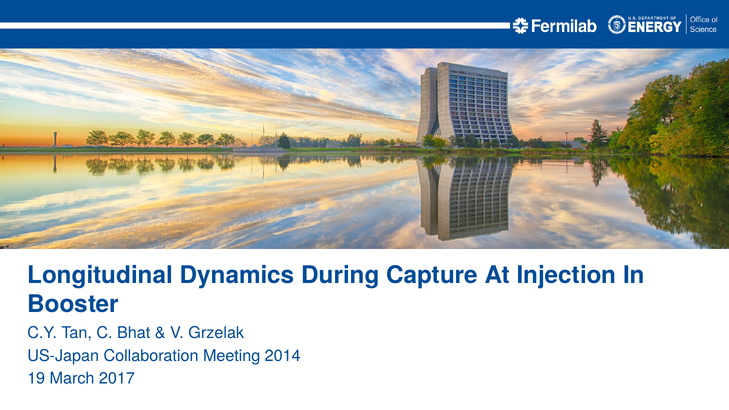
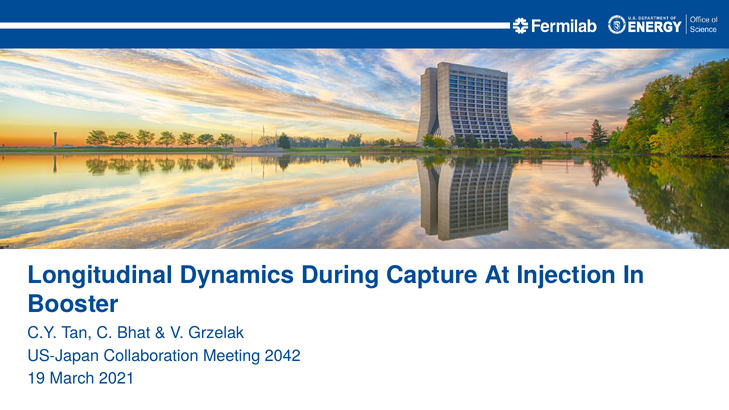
2014: 2014 -> 2042
2017: 2017 -> 2021
